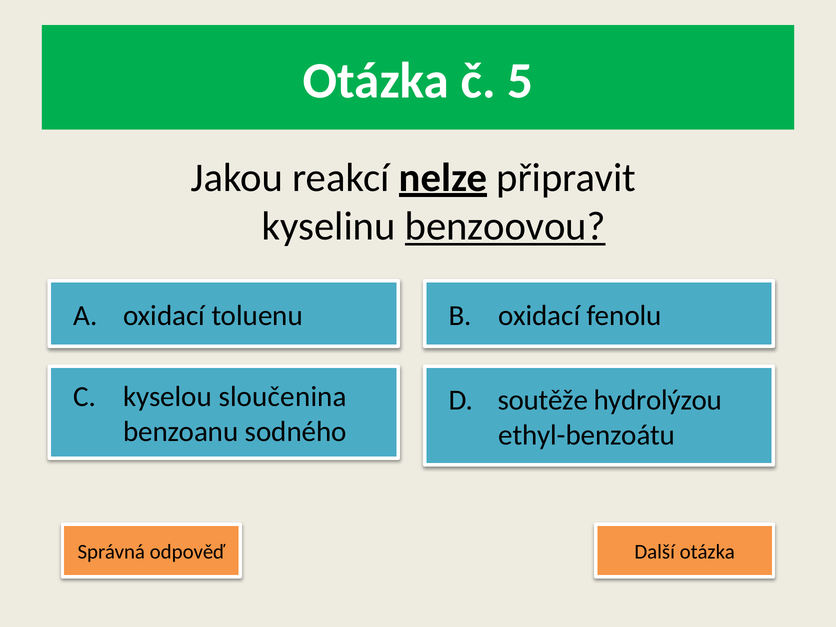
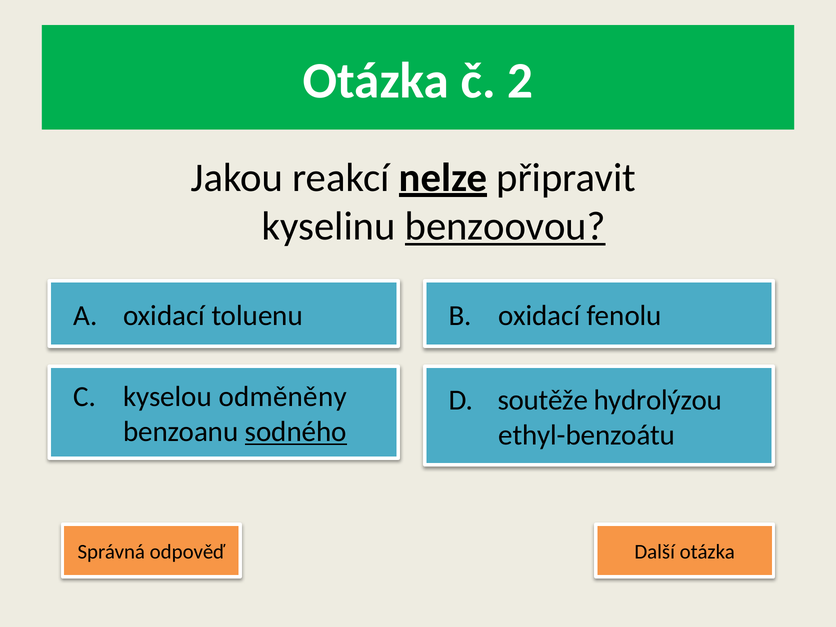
5: 5 -> 2
sloučenina: sloučenina -> odměněny
sodného underline: none -> present
